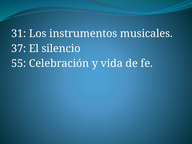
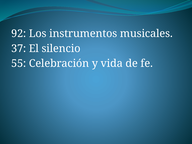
31: 31 -> 92
